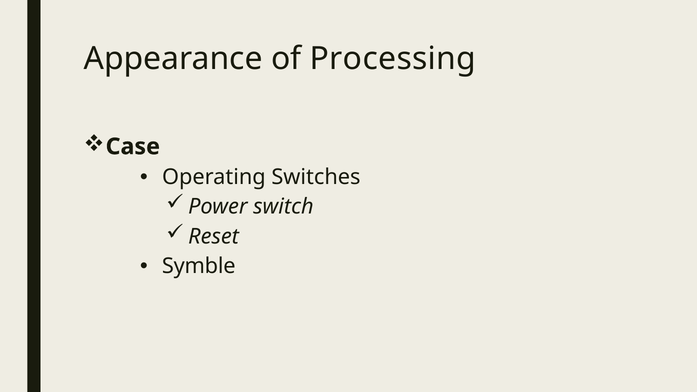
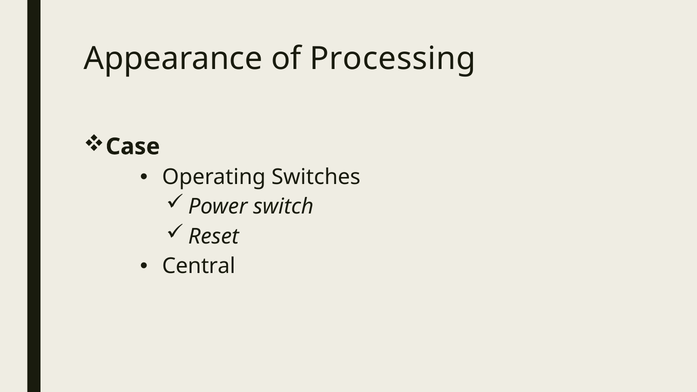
Symble: Symble -> Central
